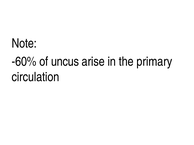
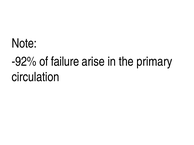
-60%: -60% -> -92%
uncus: uncus -> failure
